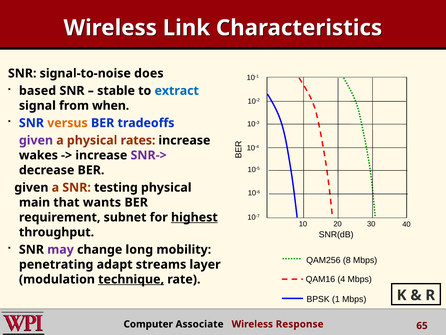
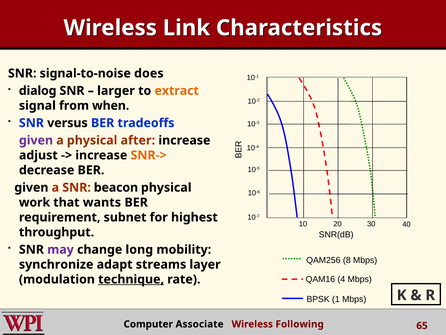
based: based -> dialog
stable: stable -> larger
extract colour: blue -> orange
versus colour: orange -> black
rates: rates -> after
wakes: wakes -> adjust
SNR-> colour: purple -> orange
testing: testing -> beacon
main: main -> work
highest underline: present -> none
penetrating: penetrating -> synchronize
Response: Response -> Following
